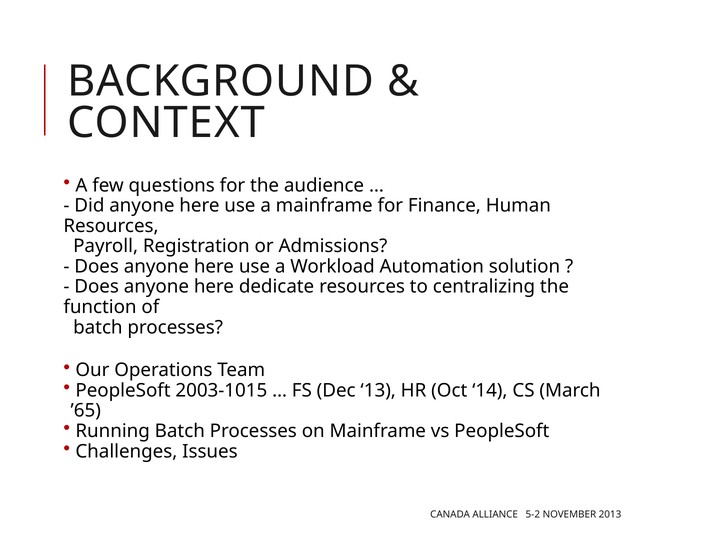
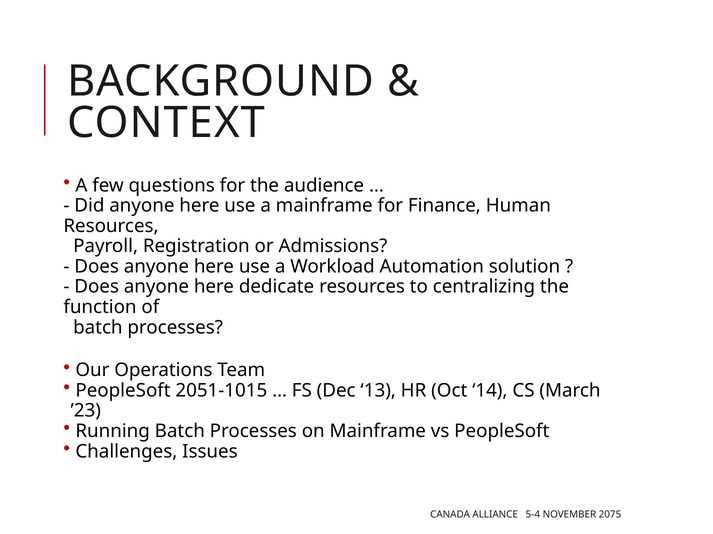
2003-1015: 2003-1015 -> 2051-1015
’65: ’65 -> ’23
5-2: 5-2 -> 5-4
2013: 2013 -> 2075
